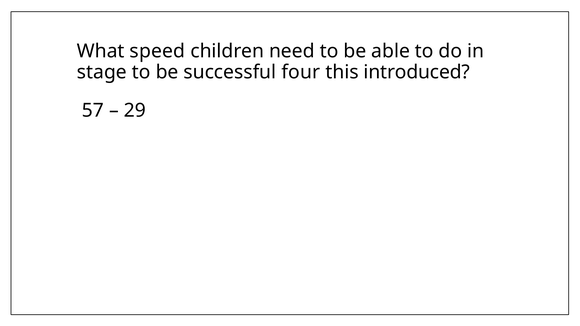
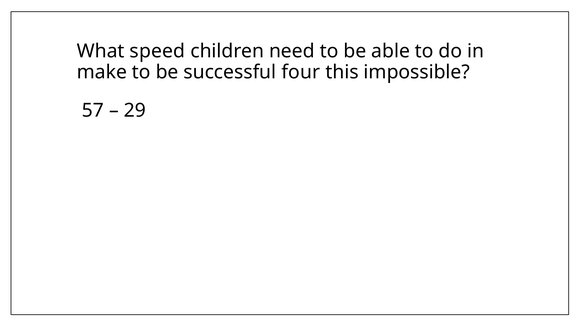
stage: stage -> make
introduced: introduced -> impossible
